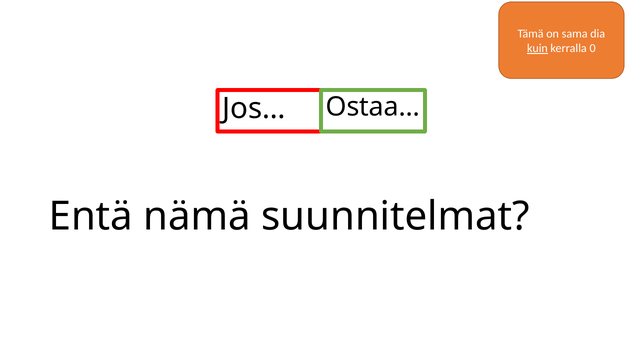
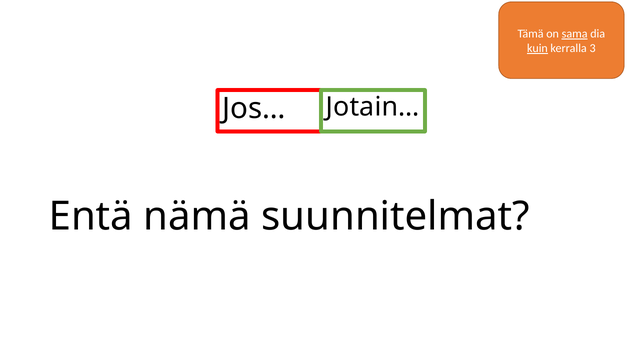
sama underline: none -> present
0: 0 -> 3
Ostaa…: Ostaa… -> Jotain…
